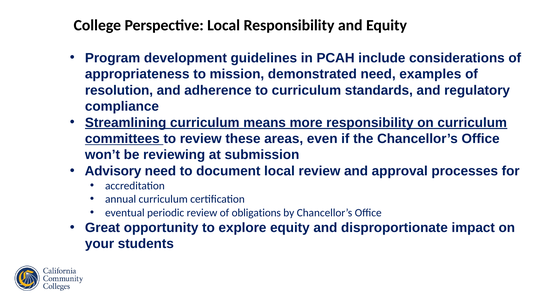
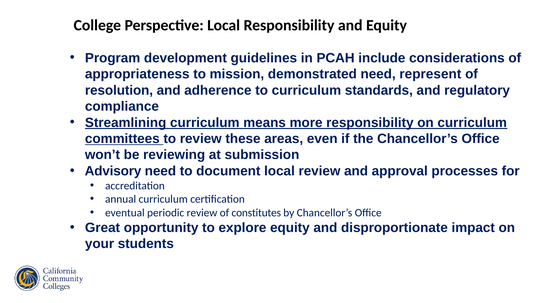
examples: examples -> represent
obligations: obligations -> constitutes
